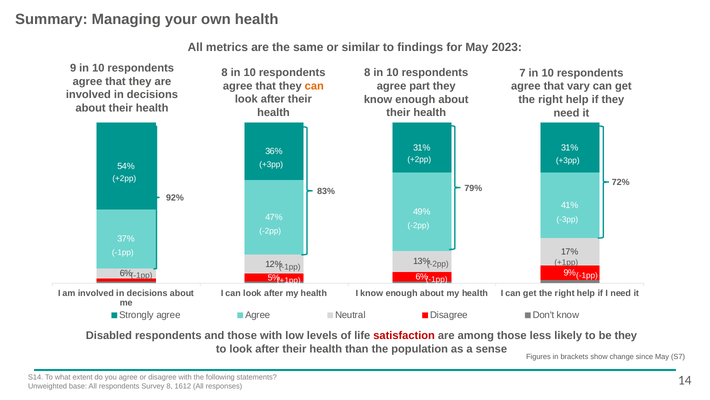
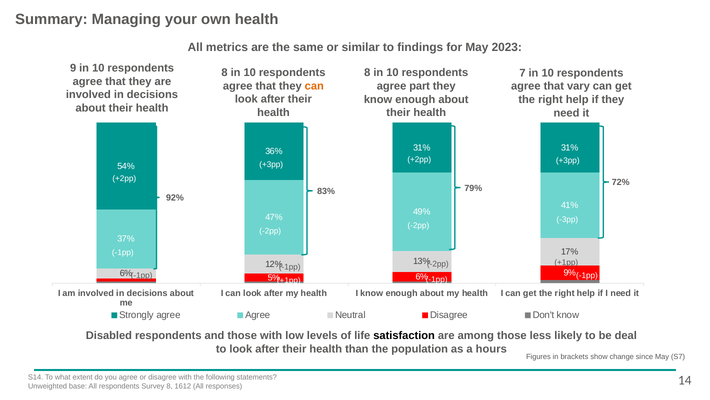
satisfaction colour: red -> black
be they: they -> deal
sense: sense -> hours
